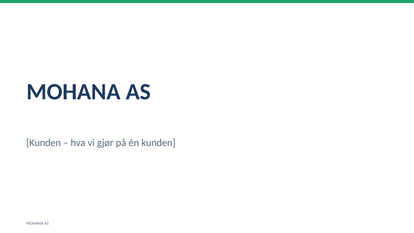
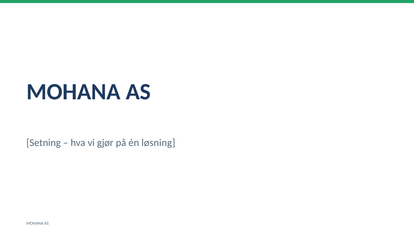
Kunden at (44, 143): Kunden -> Setning
én kunden: kunden -> løsning
